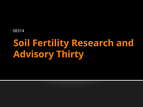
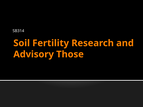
Thirty: Thirty -> Those
